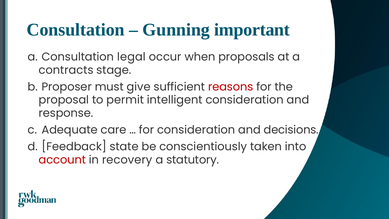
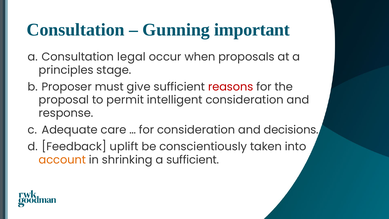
contracts: contracts -> principles
state: state -> uplift
account colour: red -> orange
recovery: recovery -> shrinking
a statutory: statutory -> sufficient
